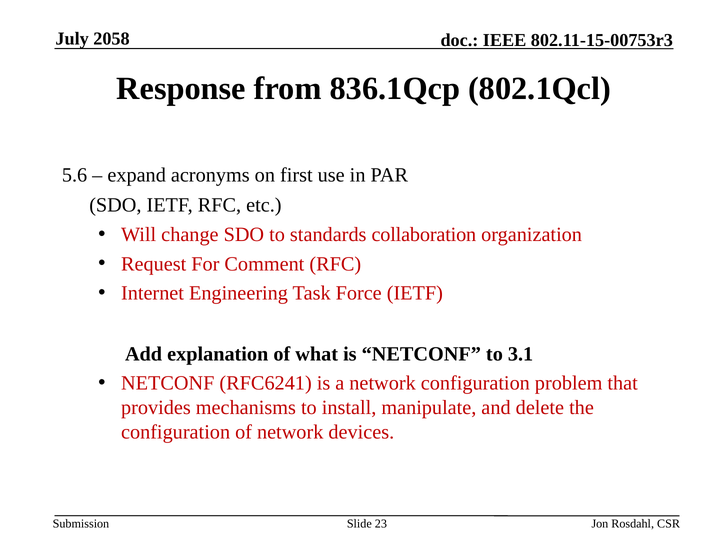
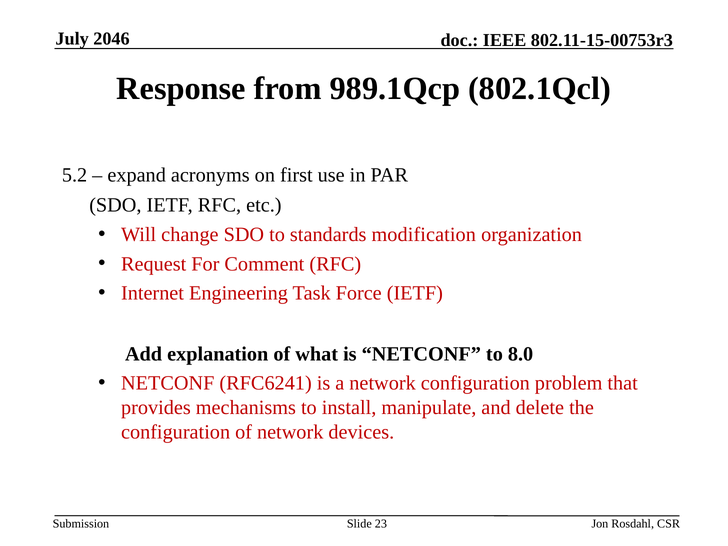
2058: 2058 -> 2046
836.1Qcp: 836.1Qcp -> 989.1Qcp
5.6: 5.6 -> 5.2
collaboration: collaboration -> modification
3.1: 3.1 -> 8.0
